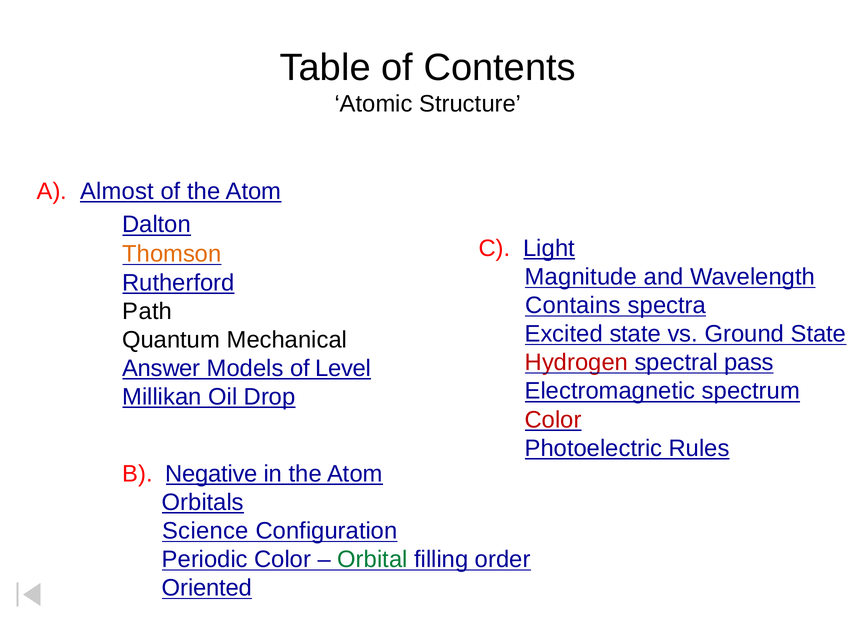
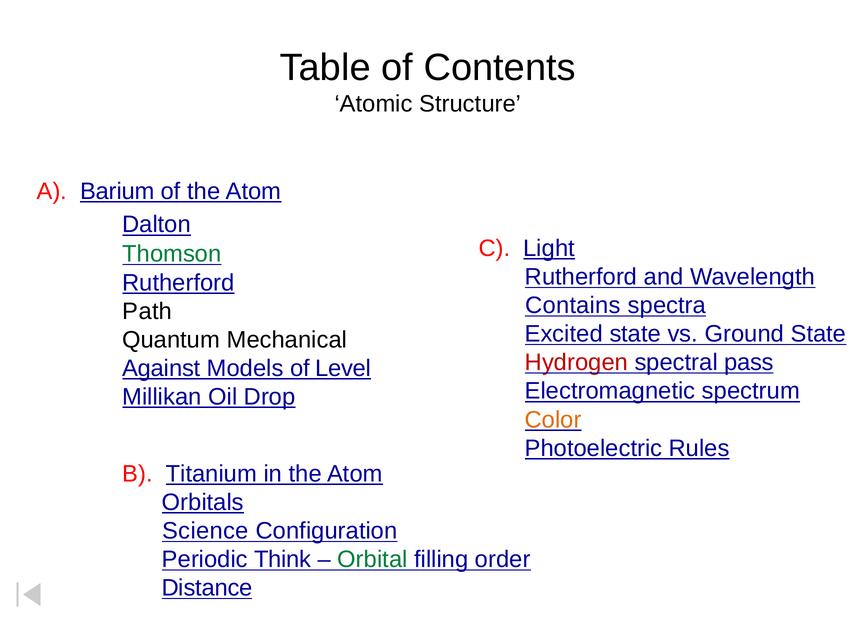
Almost: Almost -> Barium
Thomson colour: orange -> green
Magnitude at (581, 277): Magnitude -> Rutherford
Answer: Answer -> Against
Color at (553, 420) colour: red -> orange
Negative: Negative -> Titanium
Periodic Color: Color -> Think
Oriented: Oriented -> Distance
